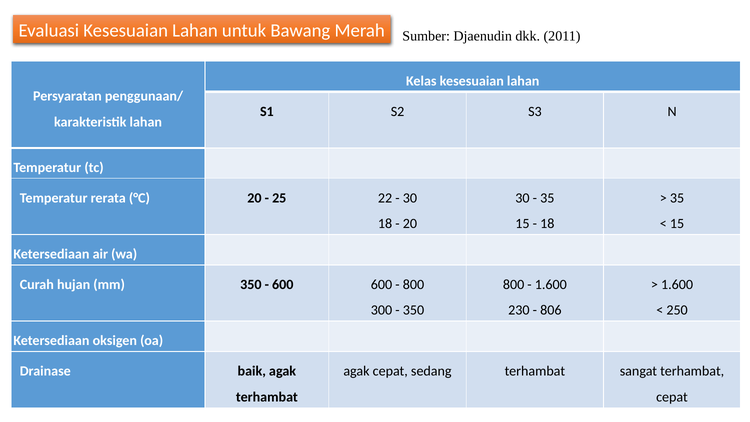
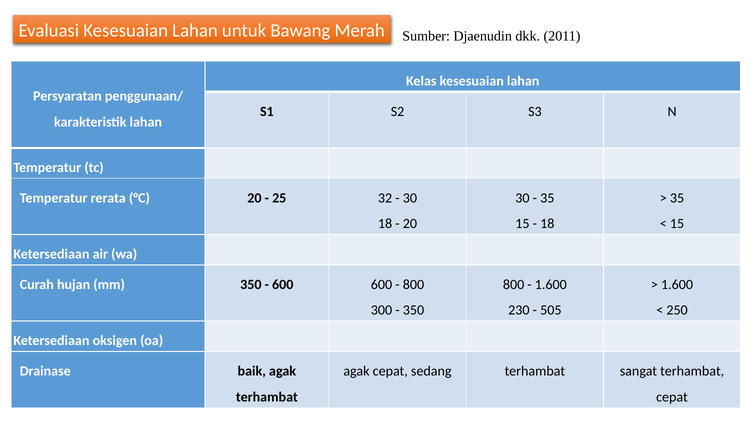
22: 22 -> 32
806: 806 -> 505
